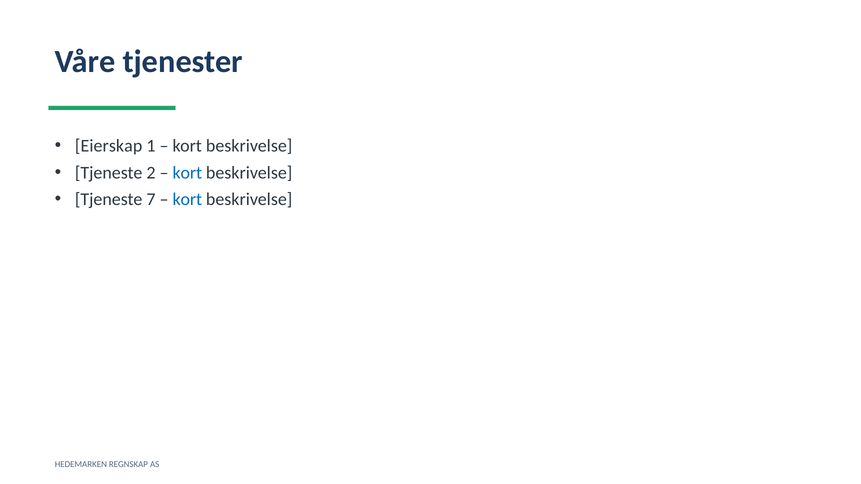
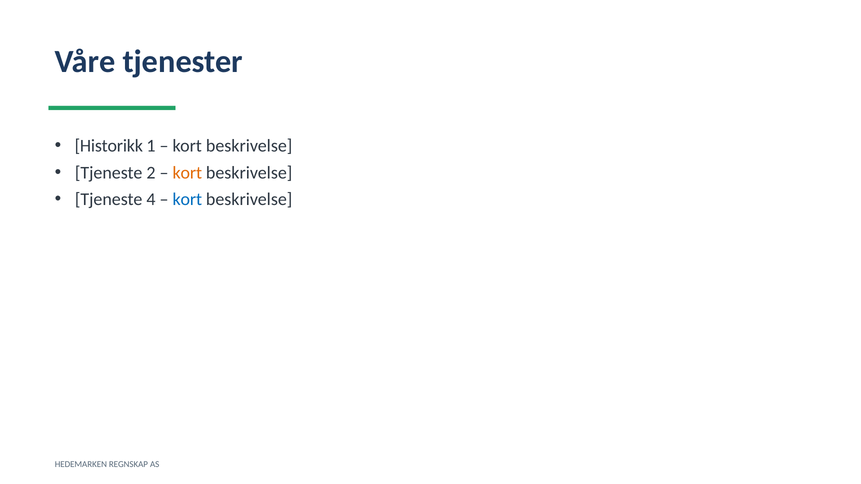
Eierskap: Eierskap -> Historikk
kort at (187, 173) colour: blue -> orange
7: 7 -> 4
